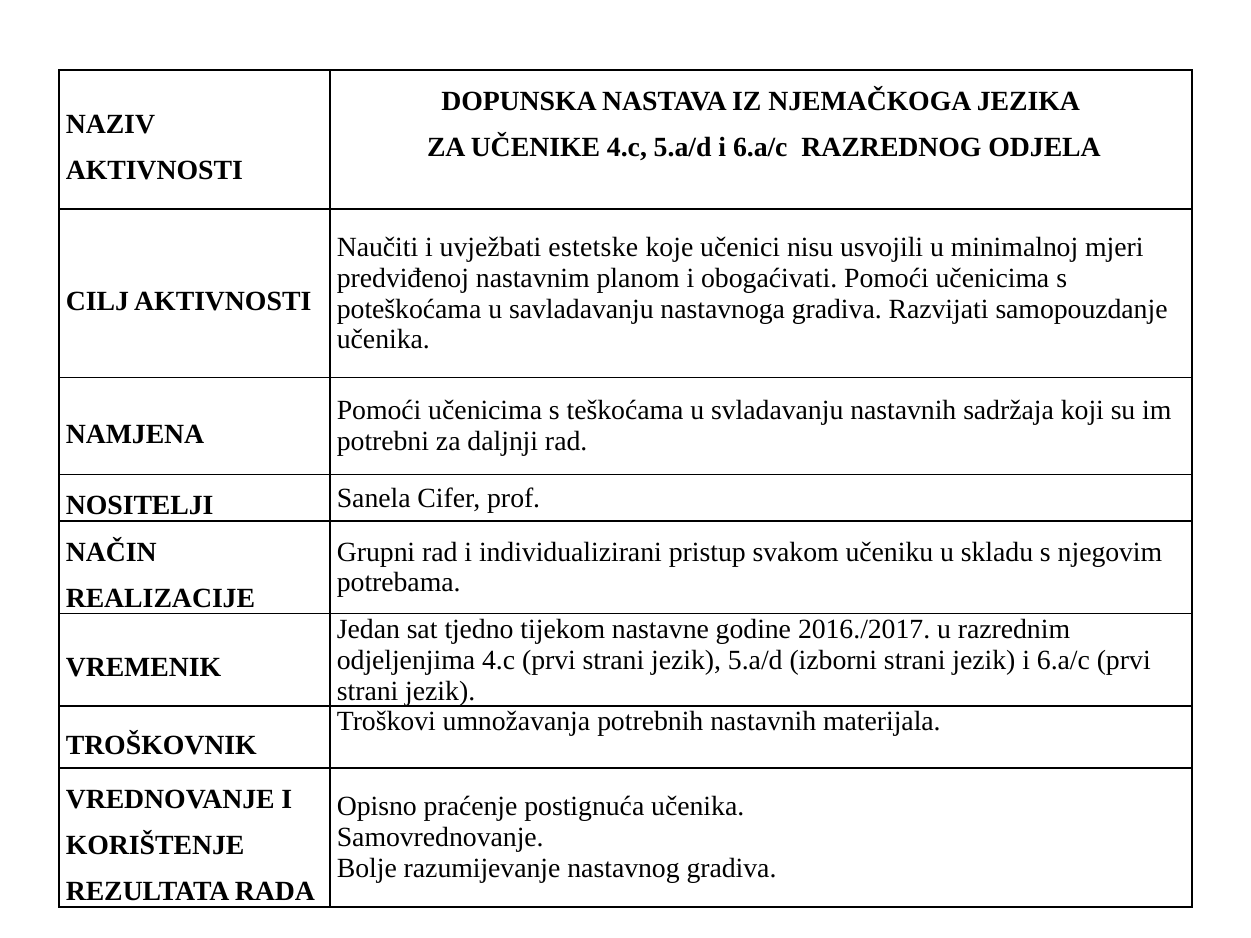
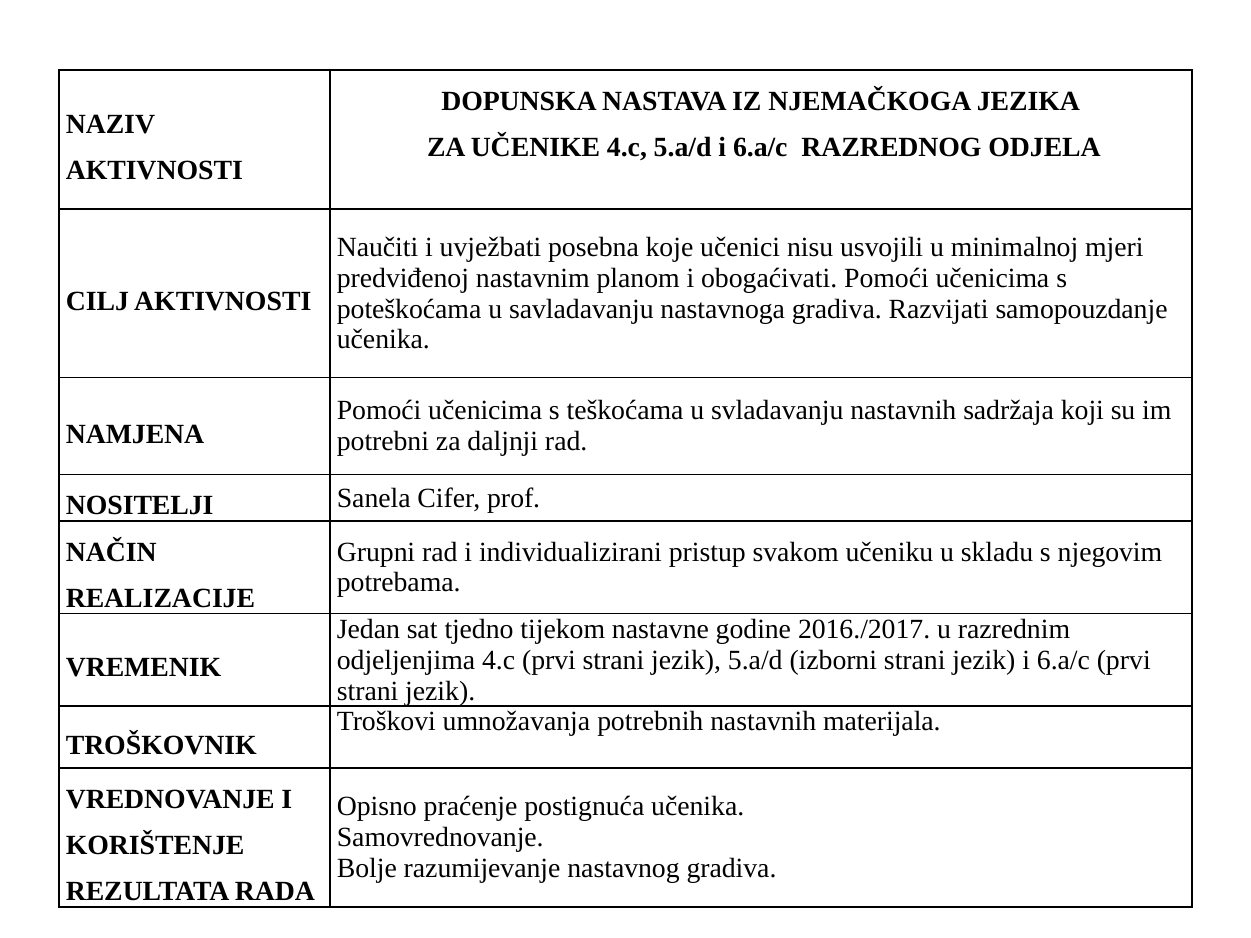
estetske: estetske -> posebna
